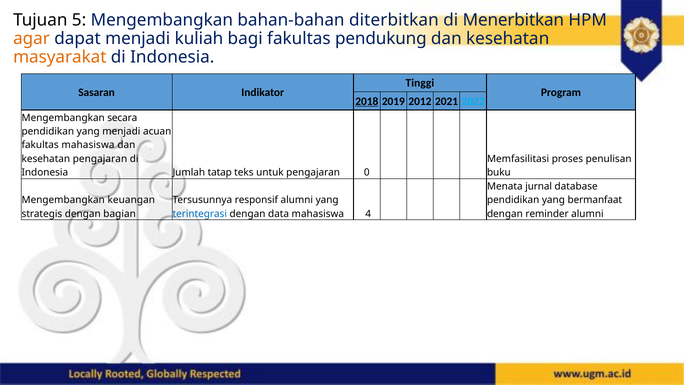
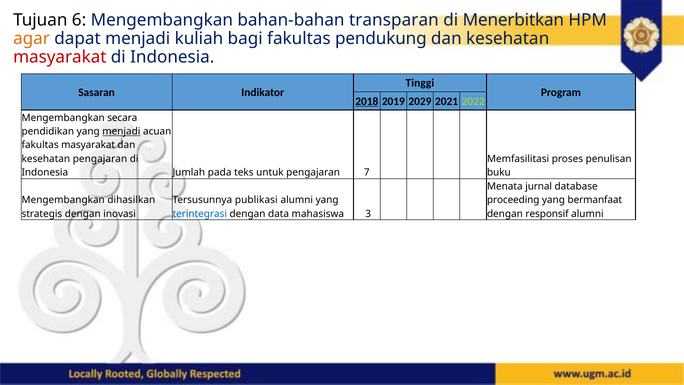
5: 5 -> 6
diterbitkan: diterbitkan -> transparan
masyarakat at (60, 57) colour: orange -> red
2012: 2012 -> 2029
2022 colour: light blue -> light green
menjadi at (121, 131) underline: none -> present
fakultas mahasiswa: mahasiswa -> masyarakat
tatap: tatap -> pada
0: 0 -> 7
keuangan: keuangan -> dihasilkan
responsif: responsif -> publikasi
pendidikan at (513, 200): pendidikan -> proceeding
bagian: bagian -> inovasi
4: 4 -> 3
reminder: reminder -> responsif
